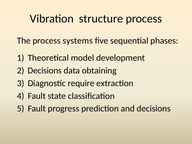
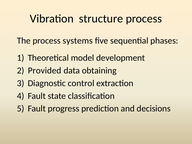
Decisions at (45, 70): Decisions -> Provided
require: require -> control
